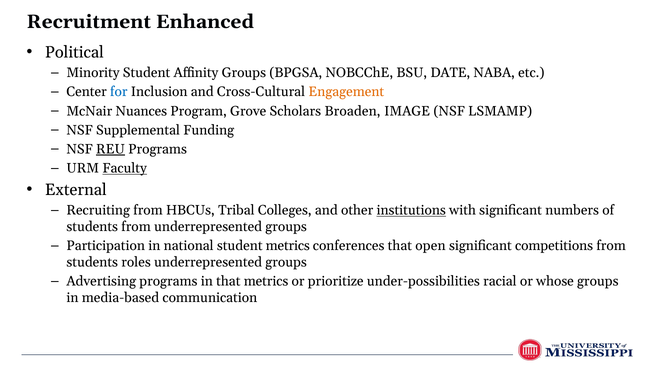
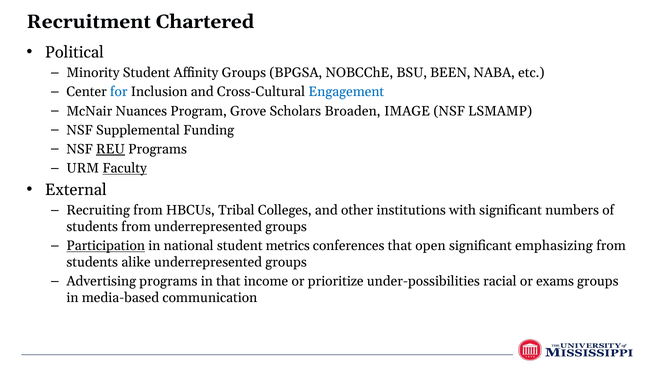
Enhanced: Enhanced -> Chartered
DATE: DATE -> BEEN
Engagement colour: orange -> blue
institutions underline: present -> none
Participation underline: none -> present
competitions: competitions -> emphasizing
roles: roles -> alike
that metrics: metrics -> income
whose: whose -> exams
